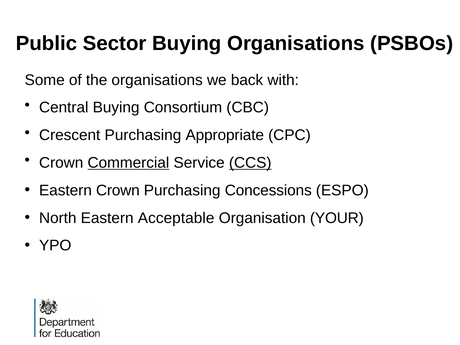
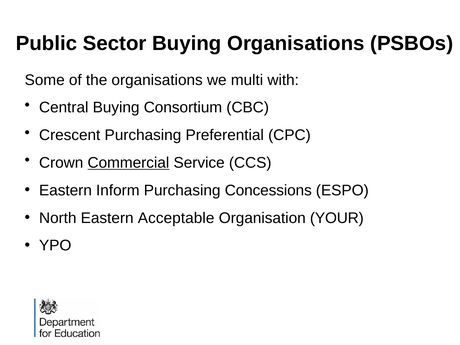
back: back -> multi
Appropriate: Appropriate -> Preferential
CCS underline: present -> none
Eastern Crown: Crown -> Inform
